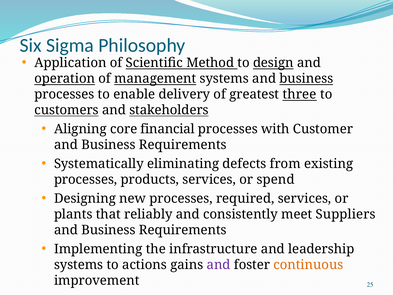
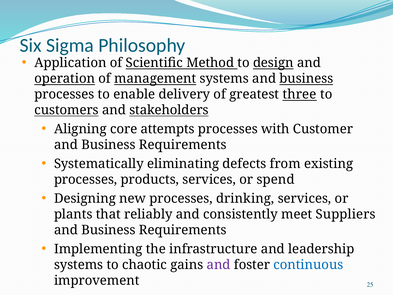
financial: financial -> attempts
required: required -> drinking
actions: actions -> chaotic
continuous colour: orange -> blue
